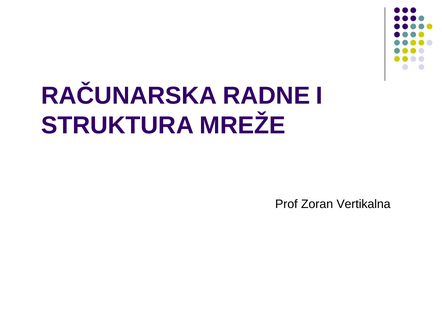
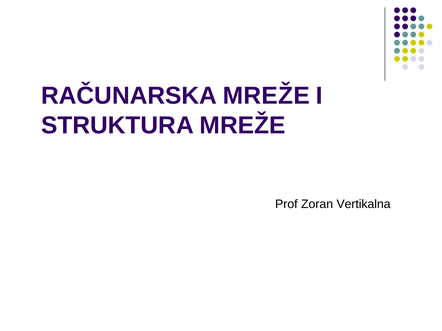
RAČUNARSKA RADNE: RADNE -> MREŽE
